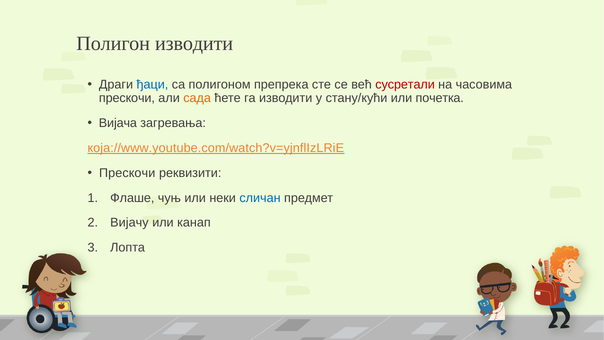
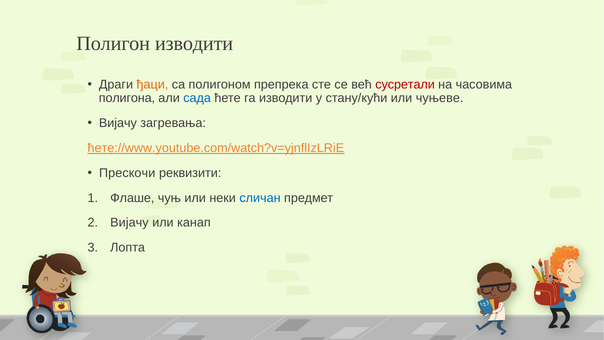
ђаци colour: blue -> orange
прескочи at (127, 98): прескочи -> полигона
сада colour: orange -> blue
почетка: почетка -> чуњеве
Вијача at (118, 123): Вијача -> Вијачу
која://www.youtube.com/watch?v=yjnflIzLRiE: која://www.youtube.com/watch?v=yjnflIzLRiE -> ћете://www.youtube.com/watch?v=yjnflIzLRiE
